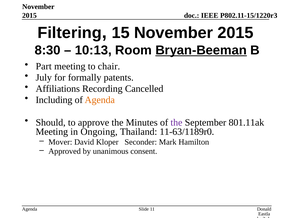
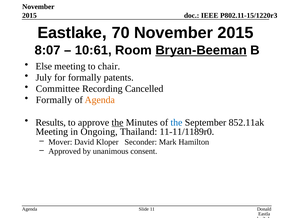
Filtering: Filtering -> Eastlake
15: 15 -> 70
8:30: 8:30 -> 8:07
10:13: 10:13 -> 10:61
Part: Part -> Else
Affiliations: Affiliations -> Committee
Including at (54, 100): Including -> Formally
Should: Should -> Results
the at (118, 123) underline: none -> present
the at (176, 123) colour: purple -> blue
801.11ak: 801.11ak -> 852.11ak
11-63/1189r0: 11-63/1189r0 -> 11-11/1189r0
